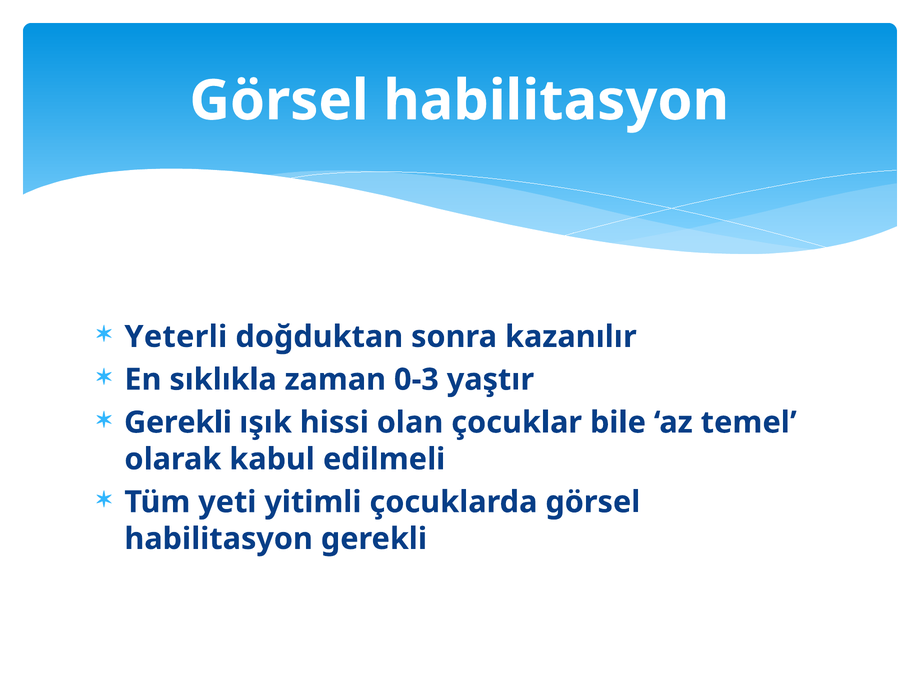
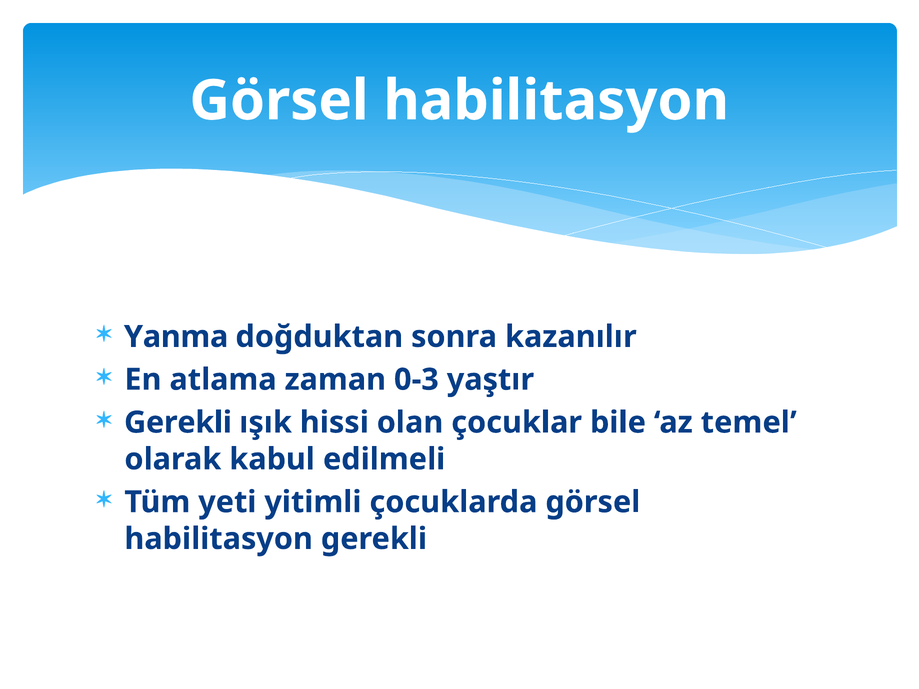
Yeterli: Yeterli -> Yanma
sıklıkla: sıklıkla -> atlama
